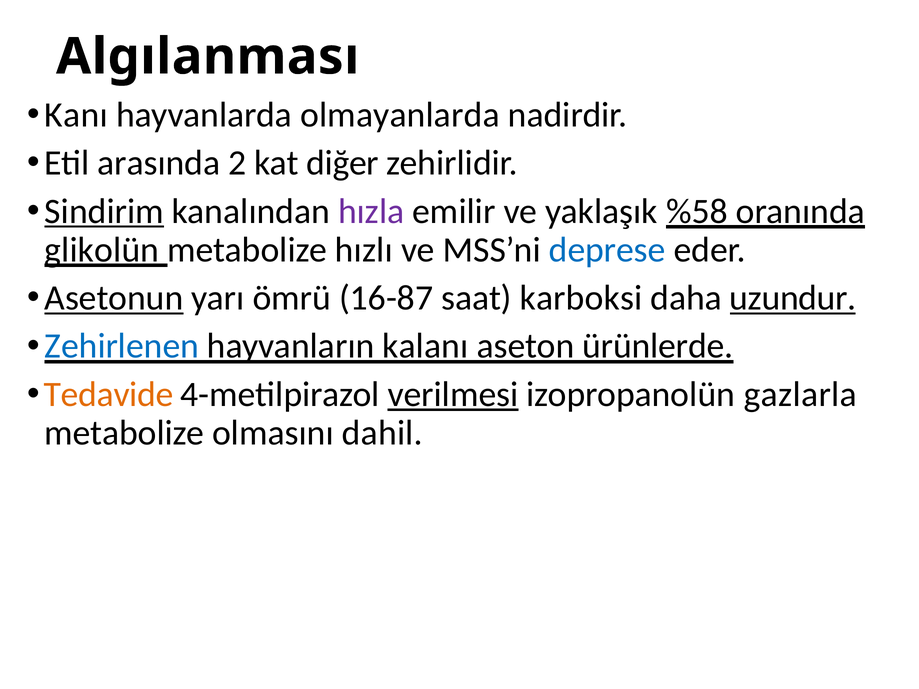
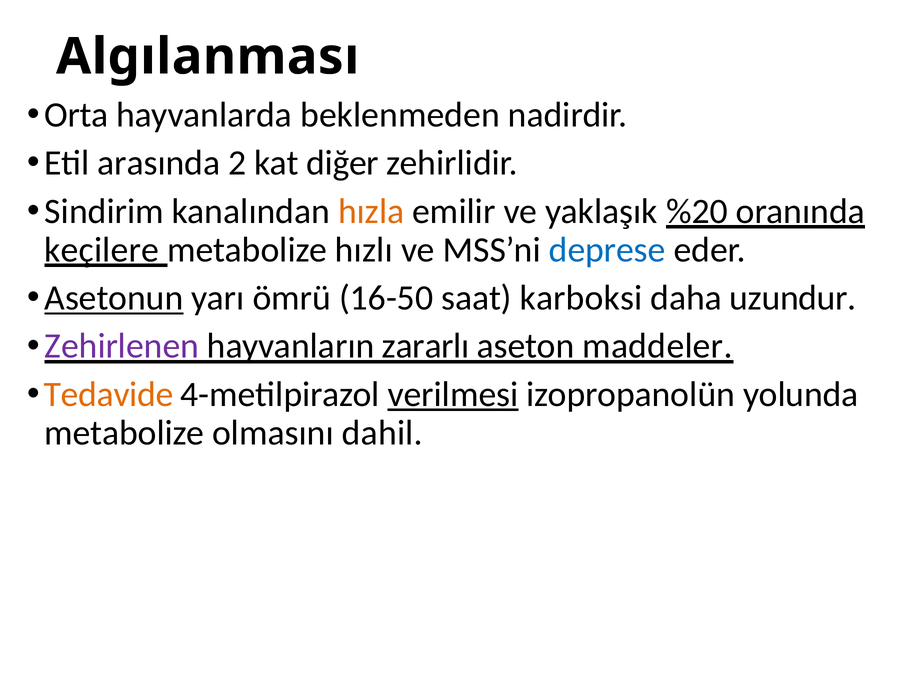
Kanı: Kanı -> Orta
olmayanlarda: olmayanlarda -> beklenmeden
Sindirim underline: present -> none
hızla colour: purple -> orange
%58: %58 -> %20
glikolün: glikolün -> keçilere
16-87: 16-87 -> 16-50
uzundur underline: present -> none
Zehirlenen colour: blue -> purple
kalanı: kalanı -> zararlı
ürünlerde: ürünlerde -> maddeler
gazlarla: gazlarla -> yolunda
